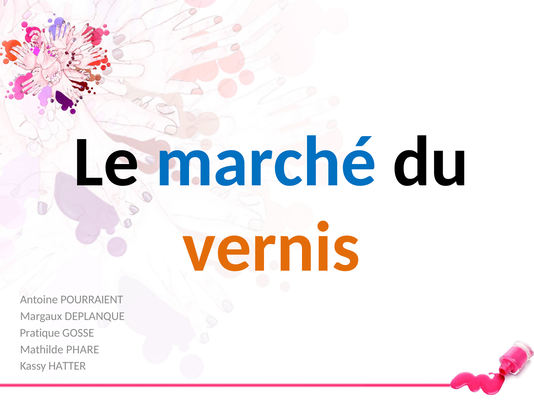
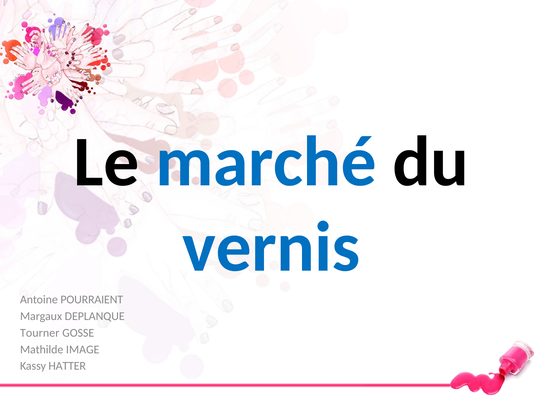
vernis colour: orange -> blue
Pratique: Pratique -> Tourner
PHARE: PHARE -> IMAGE
